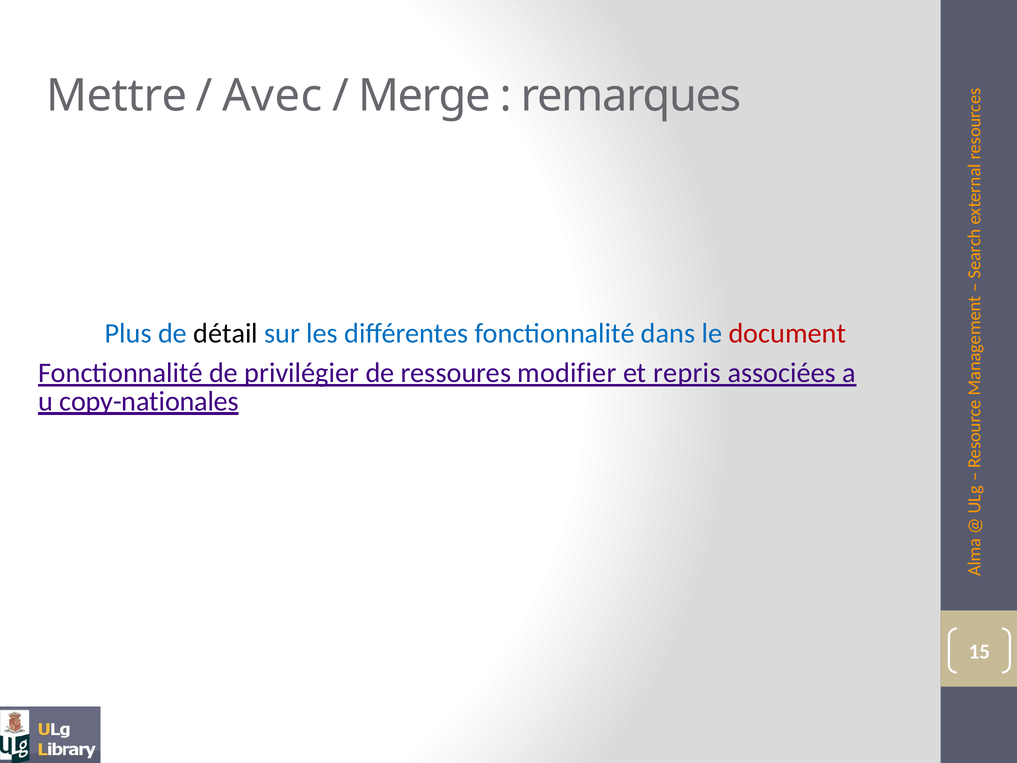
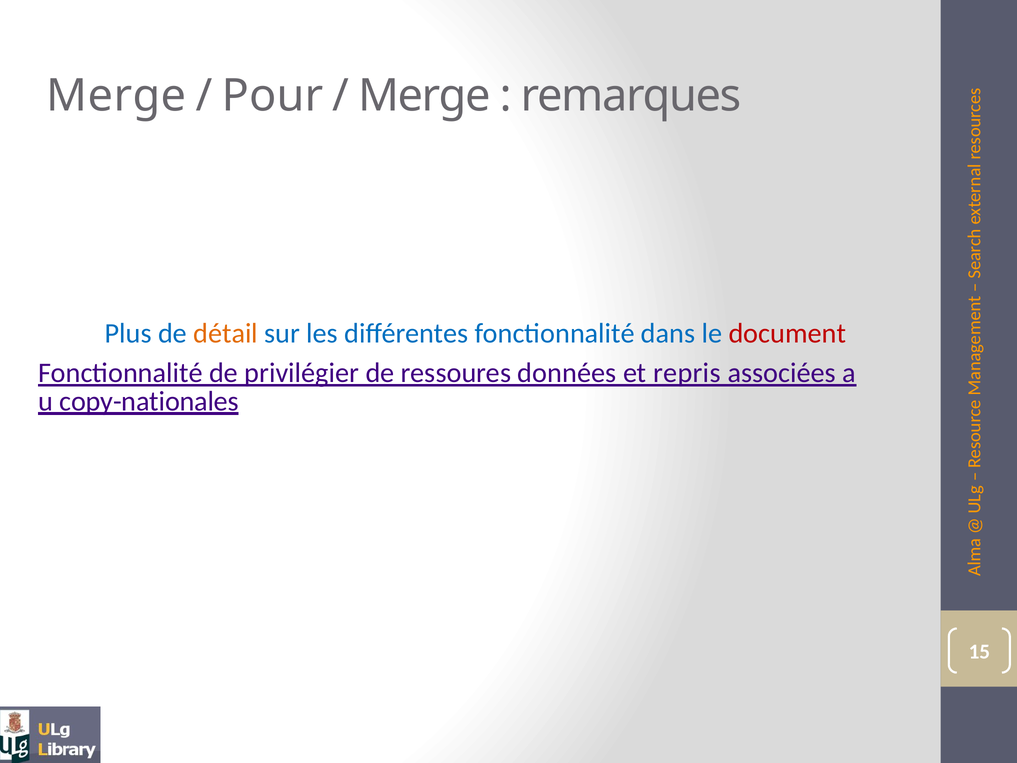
Mettre at (117, 96): Mettre -> Merge
Avec: Avec -> Pour
détail colour: black -> orange
modifier: modifier -> données
